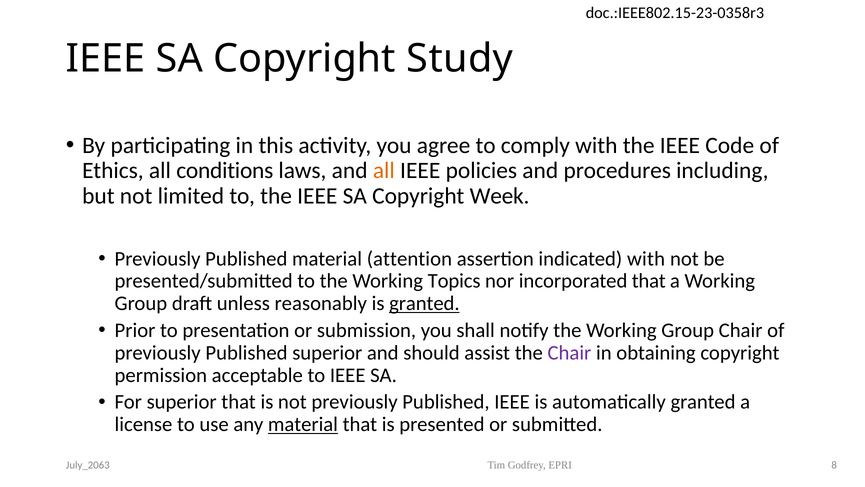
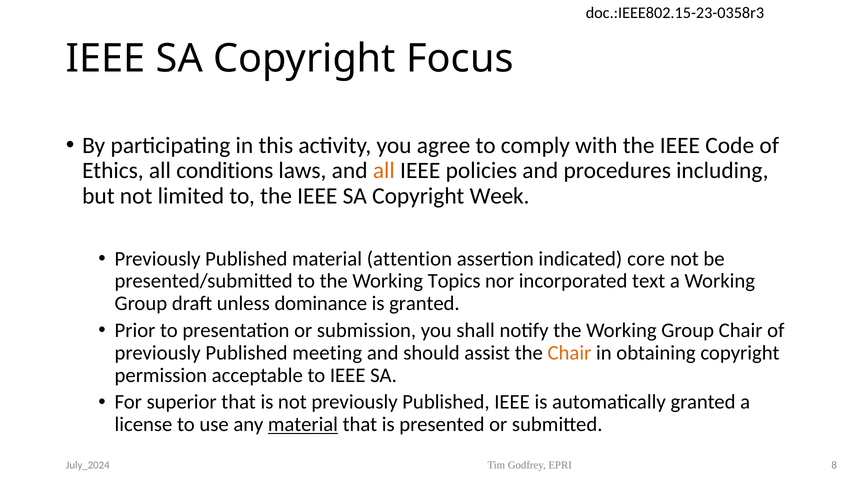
Study: Study -> Focus
indicated with: with -> core
incorporated that: that -> text
reasonably: reasonably -> dominance
granted at (424, 303) underline: present -> none
Published superior: superior -> meeting
Chair at (569, 352) colour: purple -> orange
July_2063: July_2063 -> July_2024
